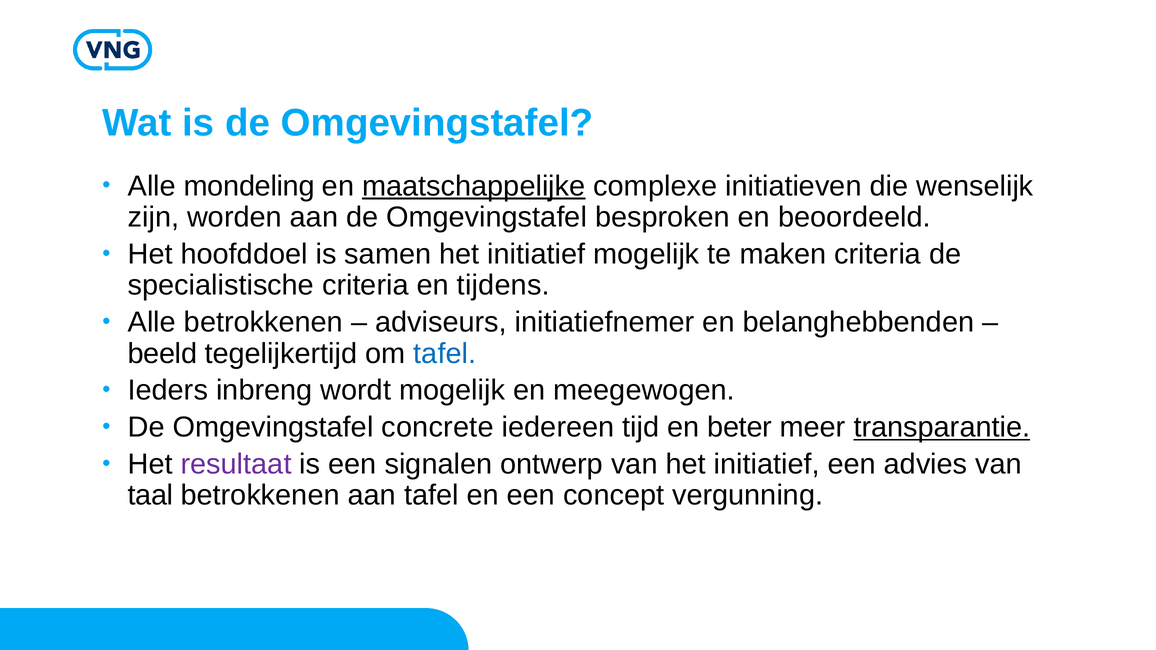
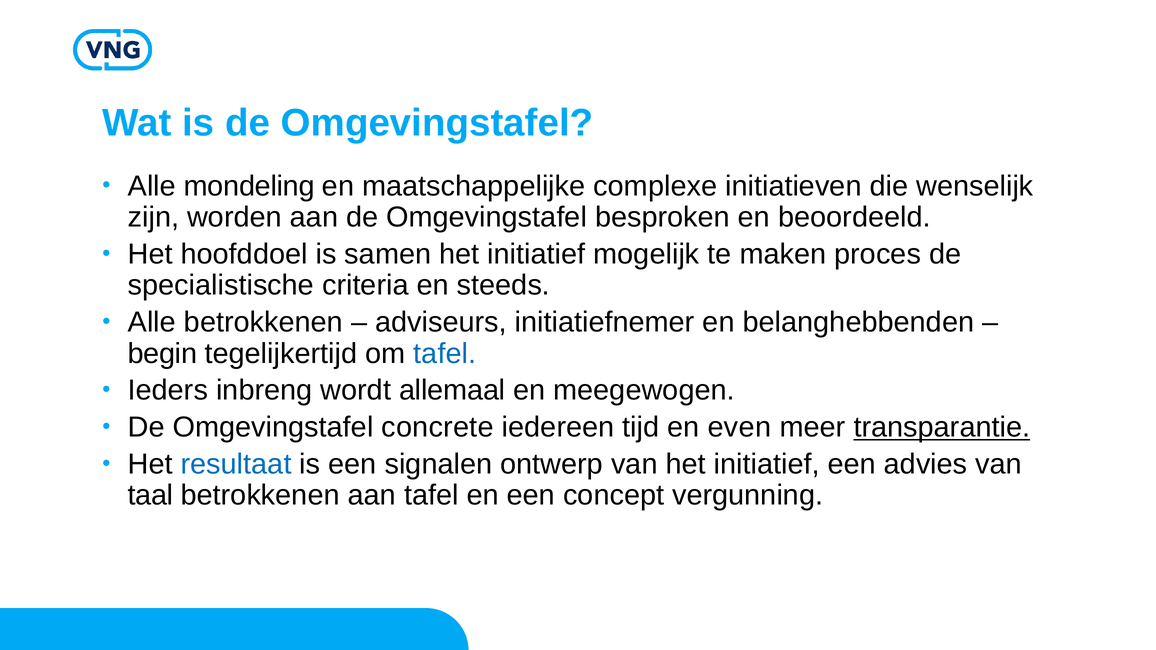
maatschappelijke underline: present -> none
maken criteria: criteria -> proces
tijdens: tijdens -> steeds
beeld: beeld -> begin
wordt mogelijk: mogelijk -> allemaal
beter: beter -> even
resultaat colour: purple -> blue
